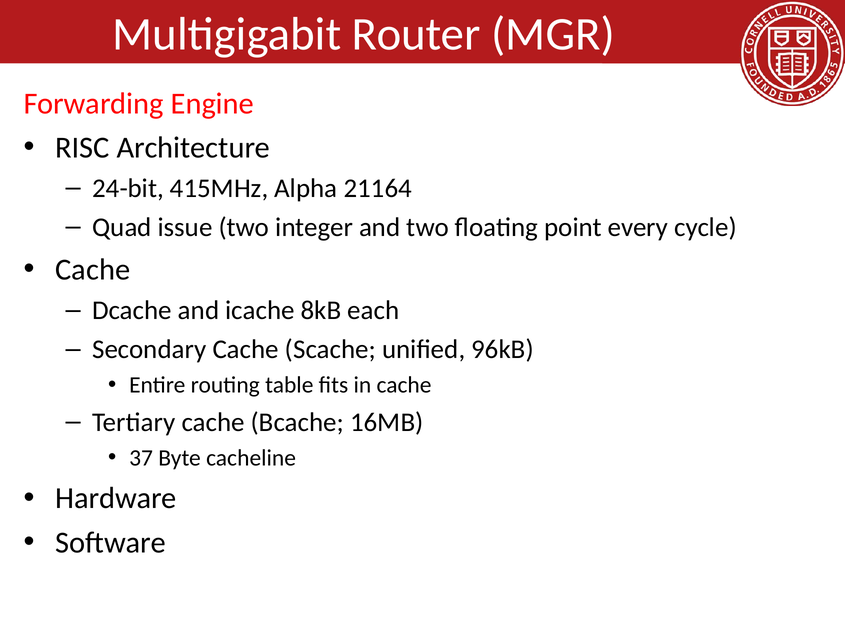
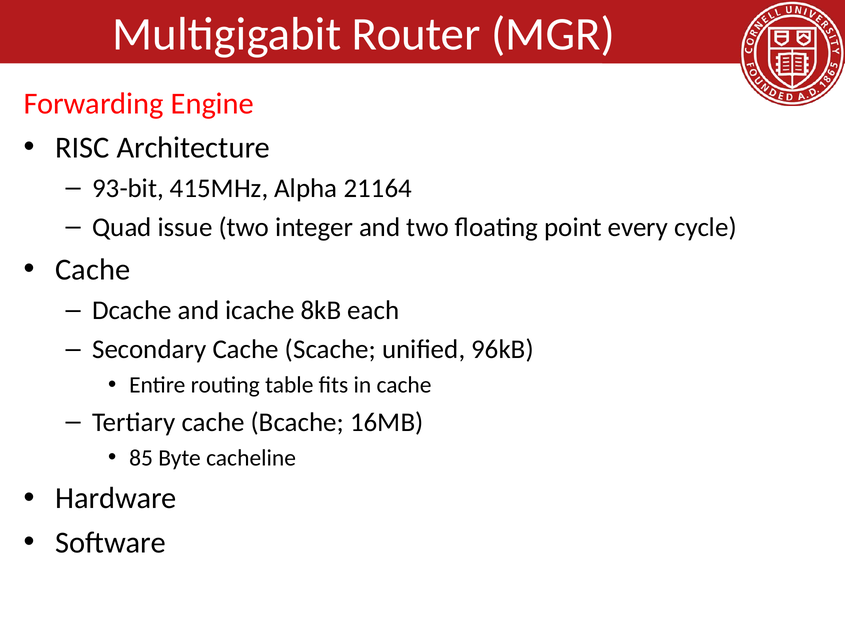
24-bit: 24-bit -> 93-bit
37: 37 -> 85
